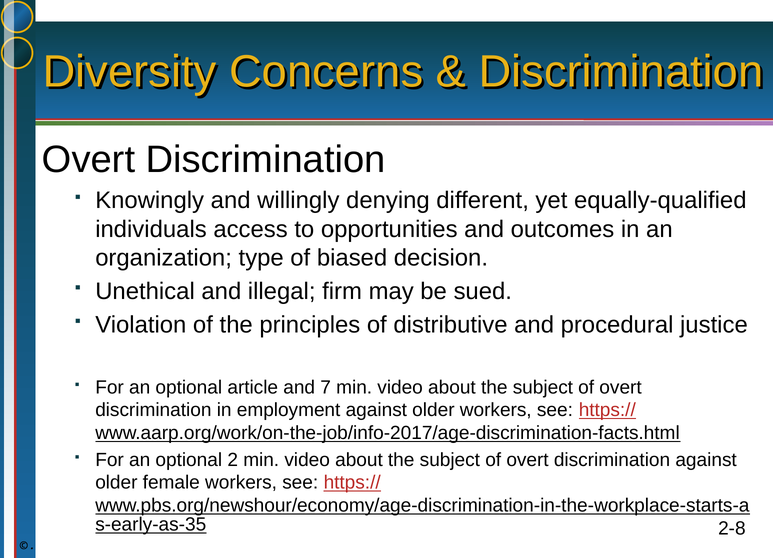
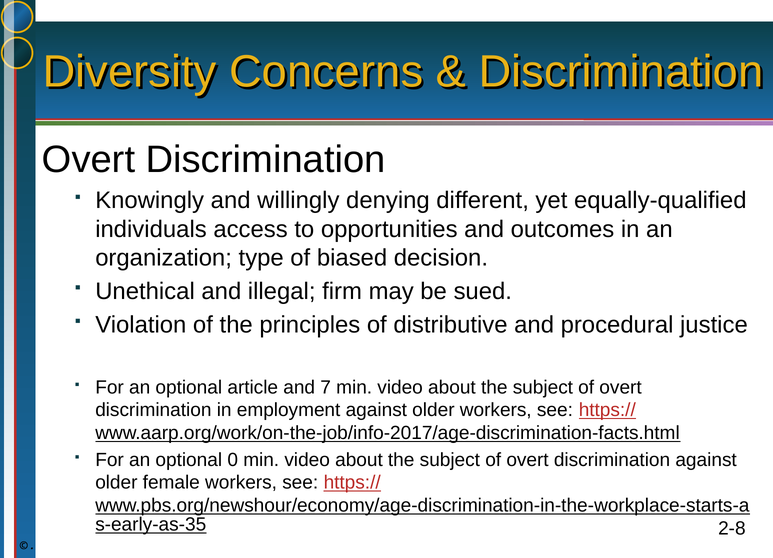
2: 2 -> 0
